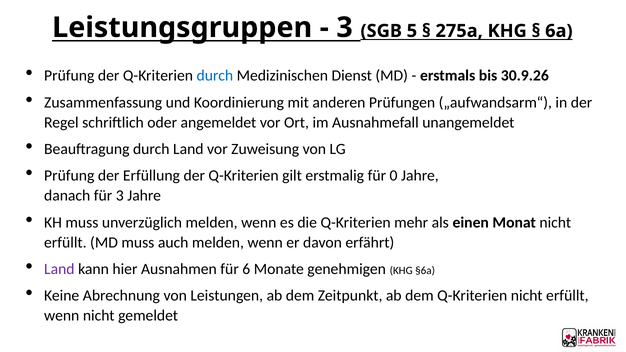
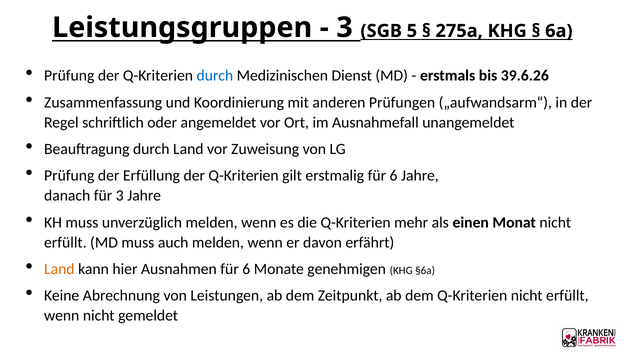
30.9.26: 30.9.26 -> 39.6.26
erstmalig für 0: 0 -> 6
Land at (59, 269) colour: purple -> orange
